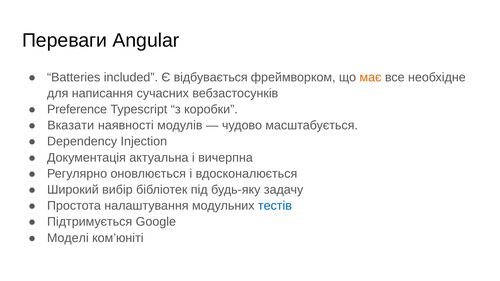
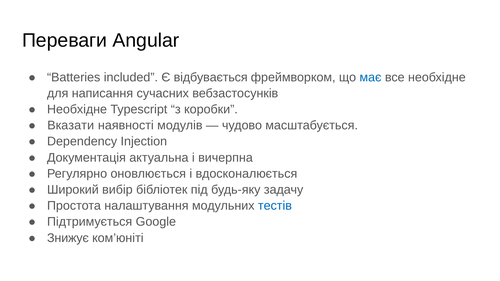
має colour: orange -> blue
Preference at (77, 109): Preference -> Необхідне
Моделі: Моделі -> Знижує
